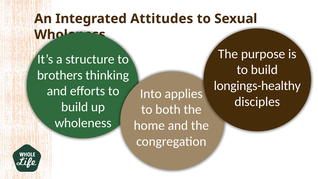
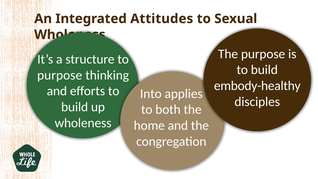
brothers at (60, 75): brothers -> purpose
longings-healthy: longings-healthy -> embody-healthy
